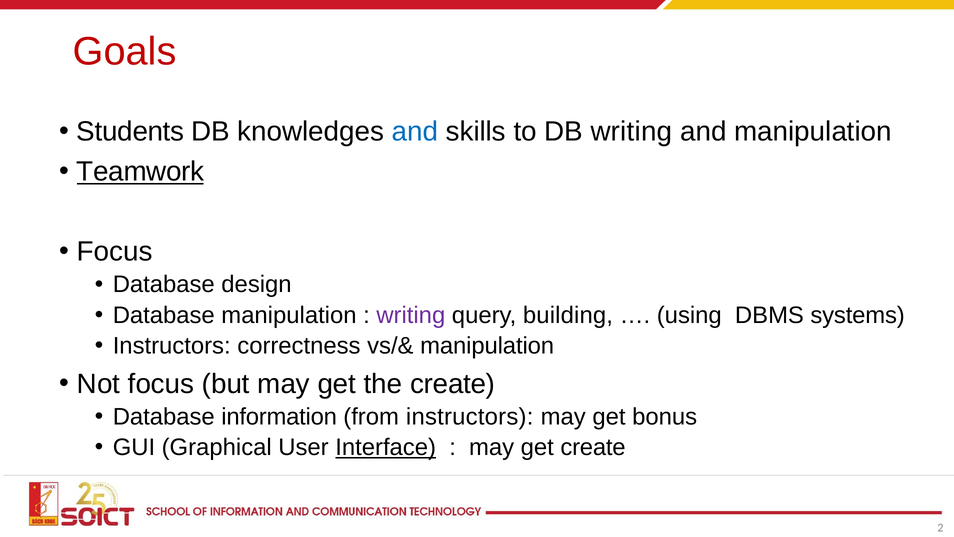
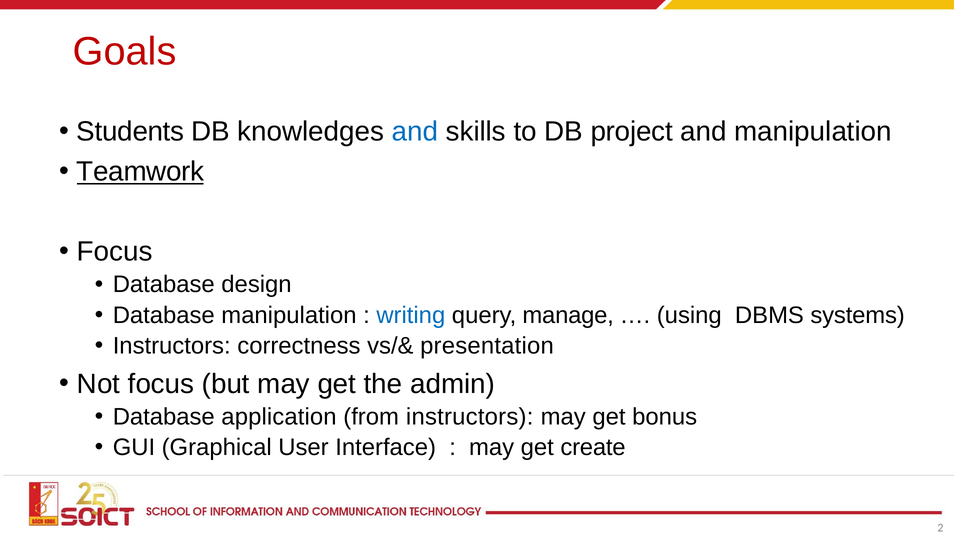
DB writing: writing -> project
writing at (411, 315) colour: purple -> blue
building: building -> manage
vs/& manipulation: manipulation -> presentation
the create: create -> admin
information: information -> application
Interface underline: present -> none
